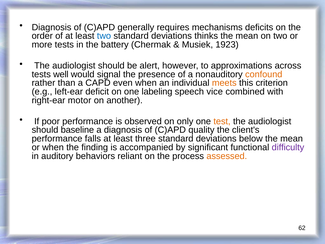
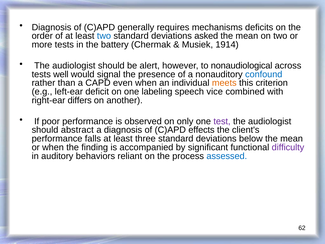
thinks: thinks -> asked
1923: 1923 -> 1914
approximations: approximations -> nonaudiological
confound colour: orange -> blue
motor: motor -> differs
test colour: orange -> purple
baseline: baseline -> abstract
quality: quality -> effects
assessed colour: orange -> blue
